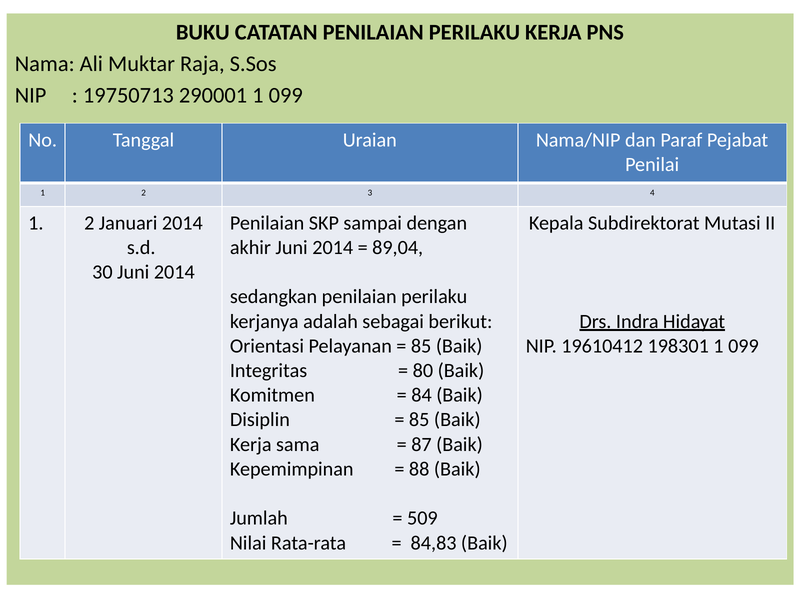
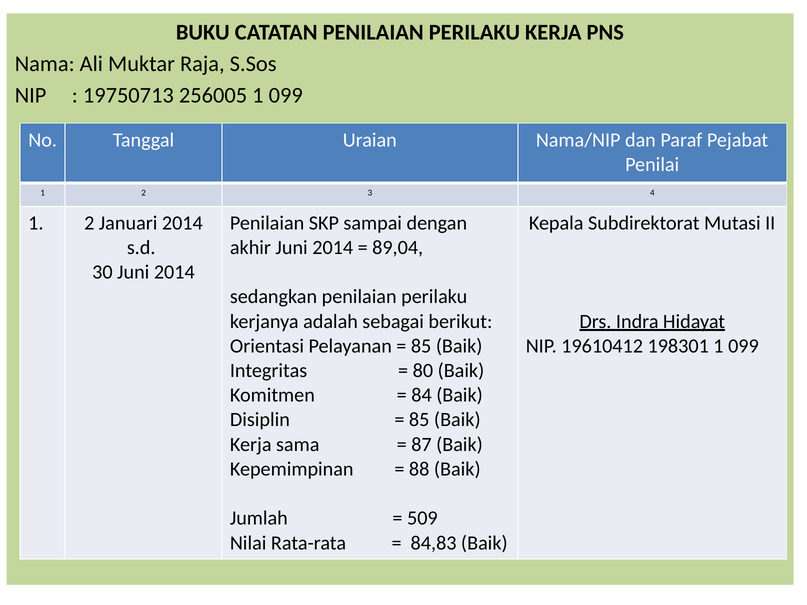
290001: 290001 -> 256005
